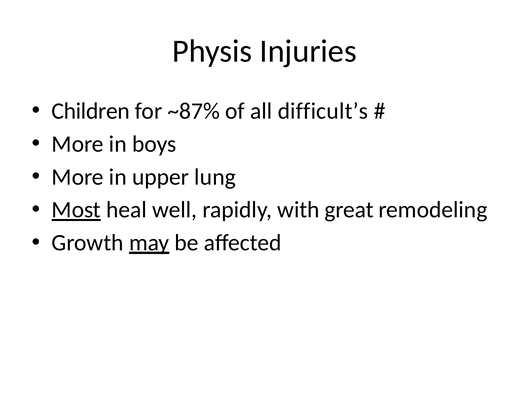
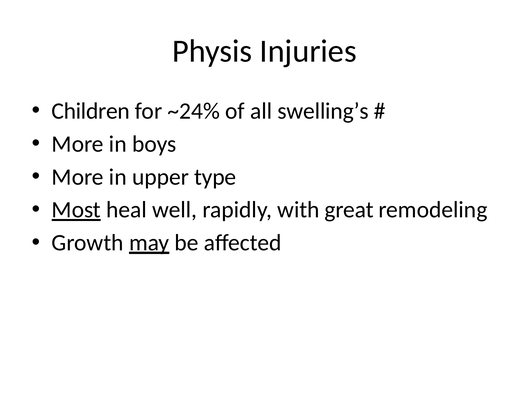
~87%: ~87% -> ~24%
difficult’s: difficult’s -> swelling’s
lung: lung -> type
